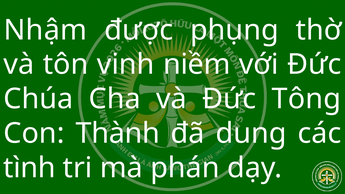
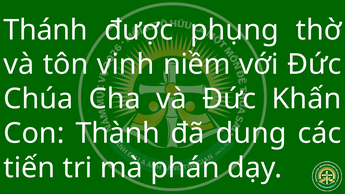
Nhậm: Nhậm -> Thánh
Tông: Tông -> Khấn
tình: tình -> tiến
